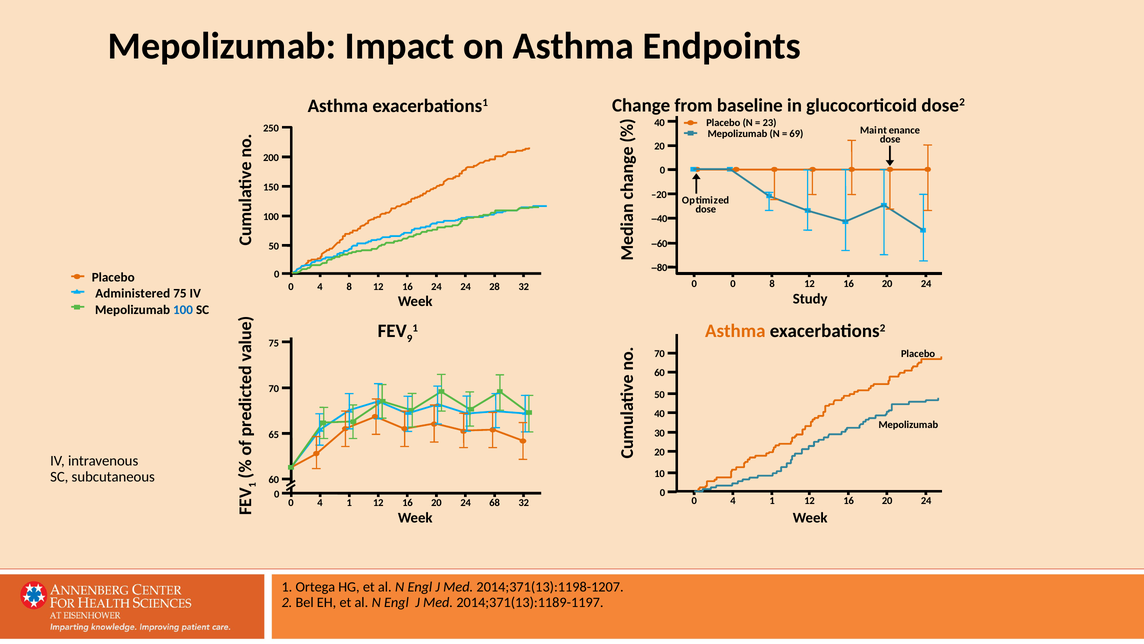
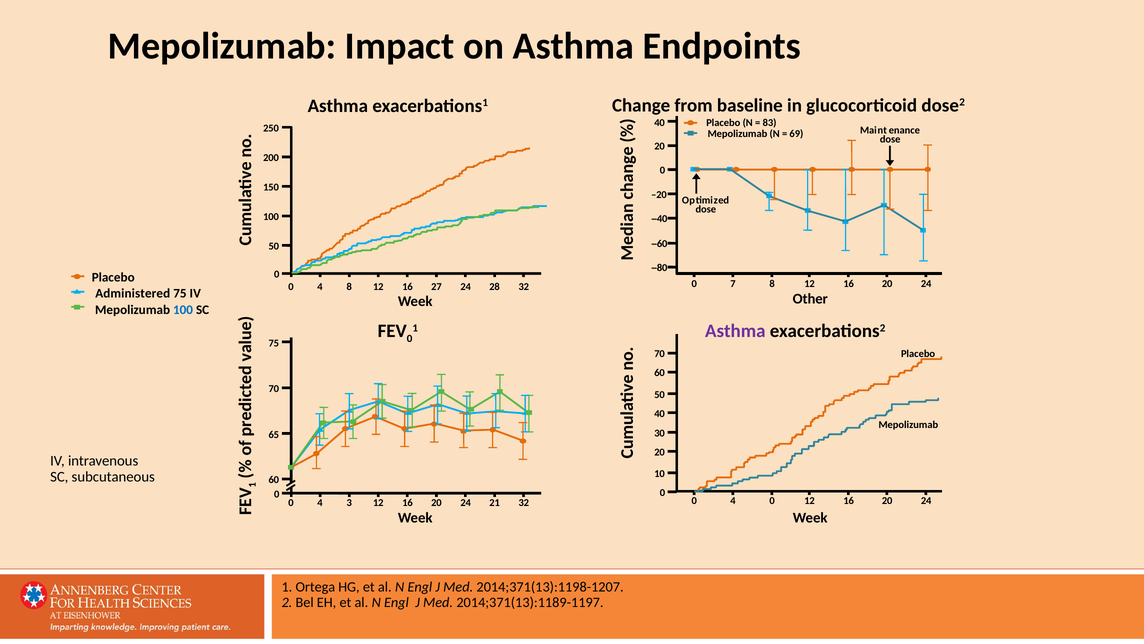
23: 23 -> 83
0 at (733, 284): 0 -> 7
16 24: 24 -> 27
Study: Study -> Other
9 at (410, 338): 9 -> 0
Asthma at (735, 331) colour: orange -> purple
1 at (772, 501): 1 -> 0
1 at (349, 503): 1 -> 3
68: 68 -> 21
